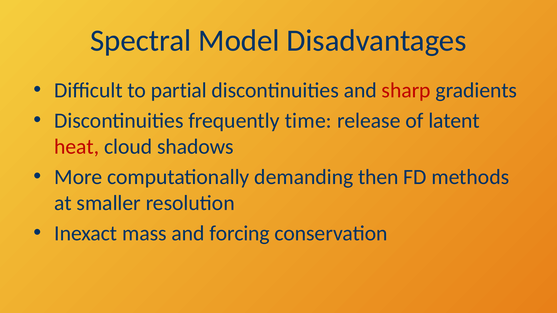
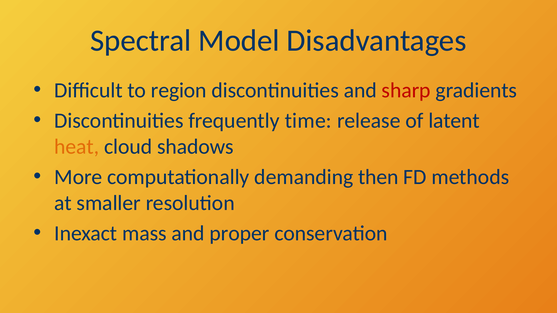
partial: partial -> region
heat colour: red -> orange
forcing: forcing -> proper
